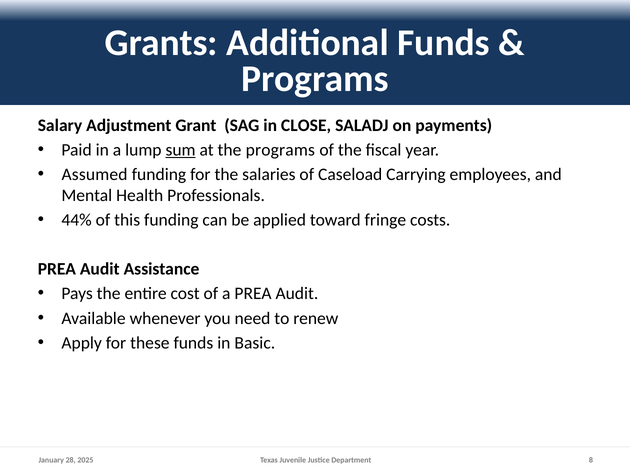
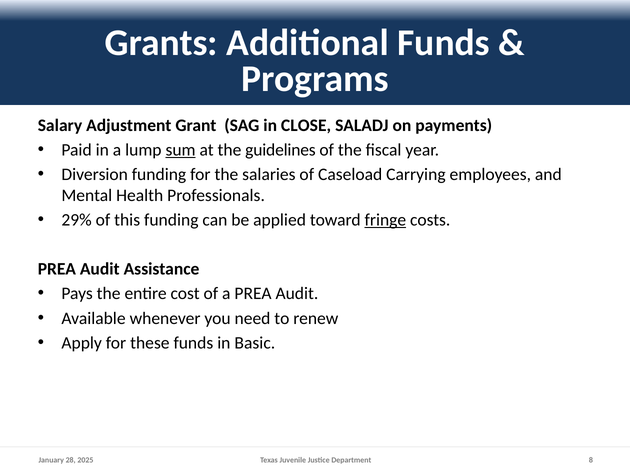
the programs: programs -> guidelines
Assumed: Assumed -> Diversion
44%: 44% -> 29%
fringe underline: none -> present
